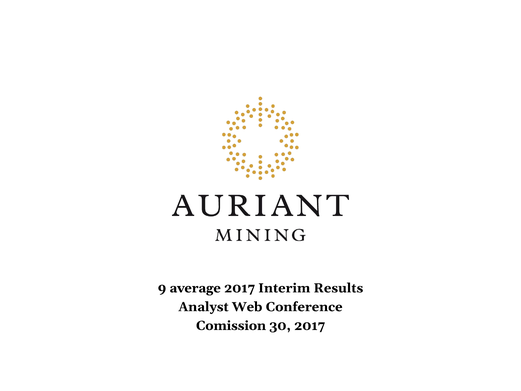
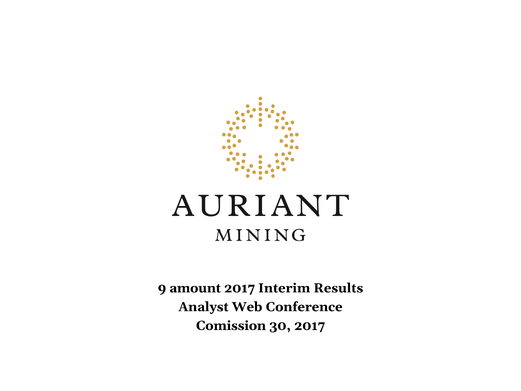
average: average -> amount
